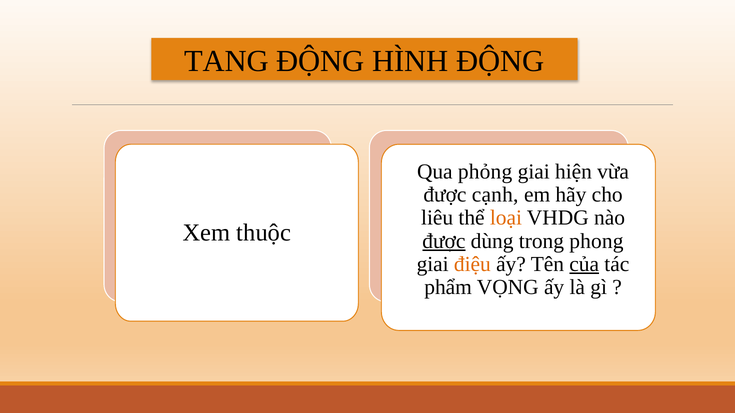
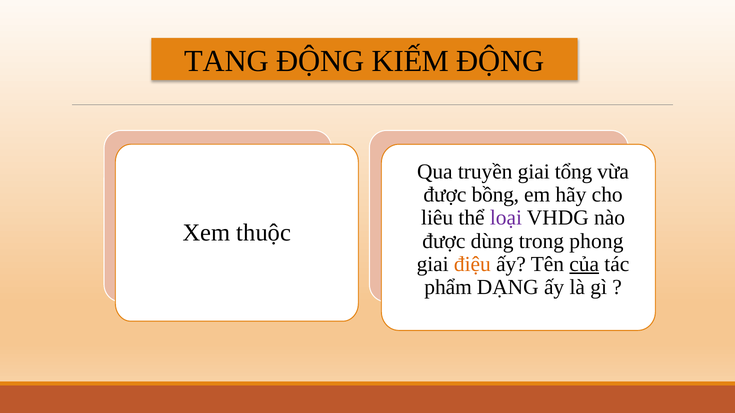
HÌNH: HÌNH -> KIẾM
phỏng: phỏng -> truyền
hiện: hiện -> tổng
cạnh: cạnh -> bồng
loại colour: orange -> purple
được at (444, 241) underline: present -> none
VỌNG: VỌNG -> DẠNG
